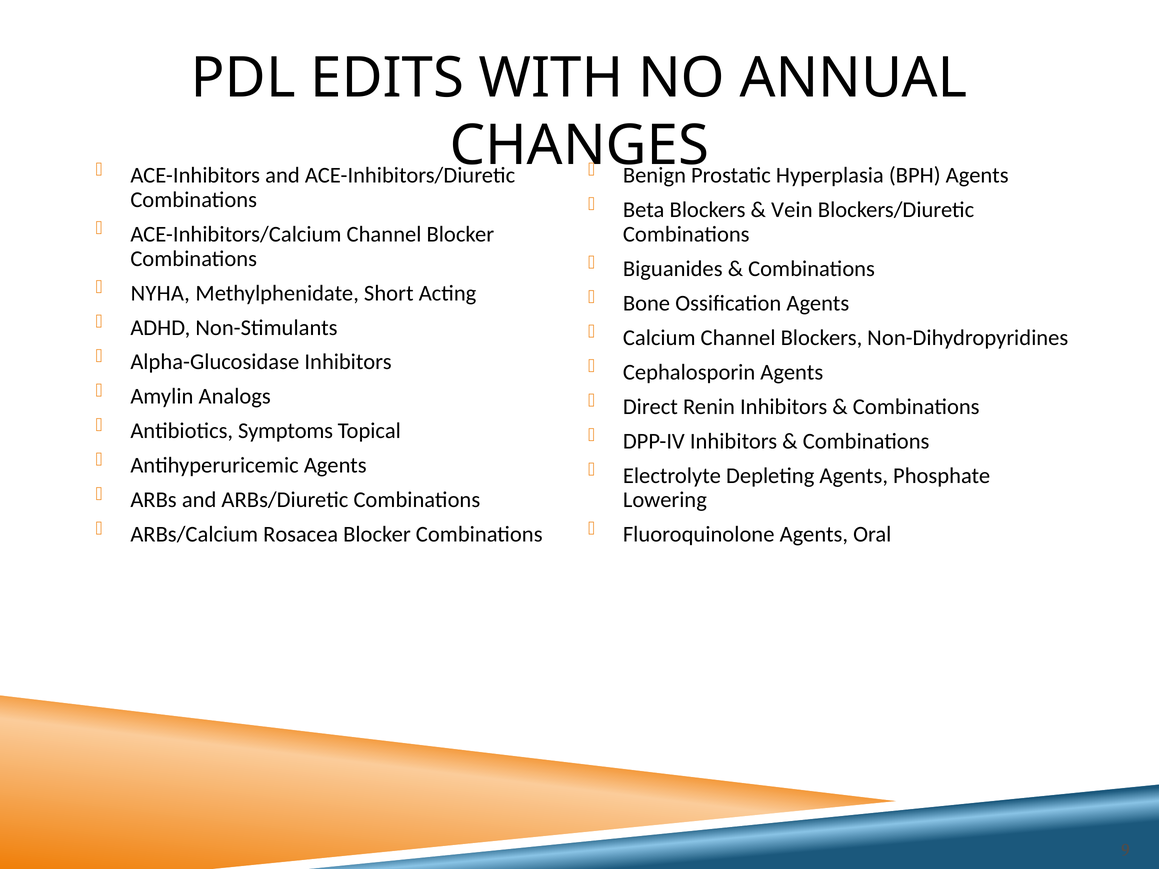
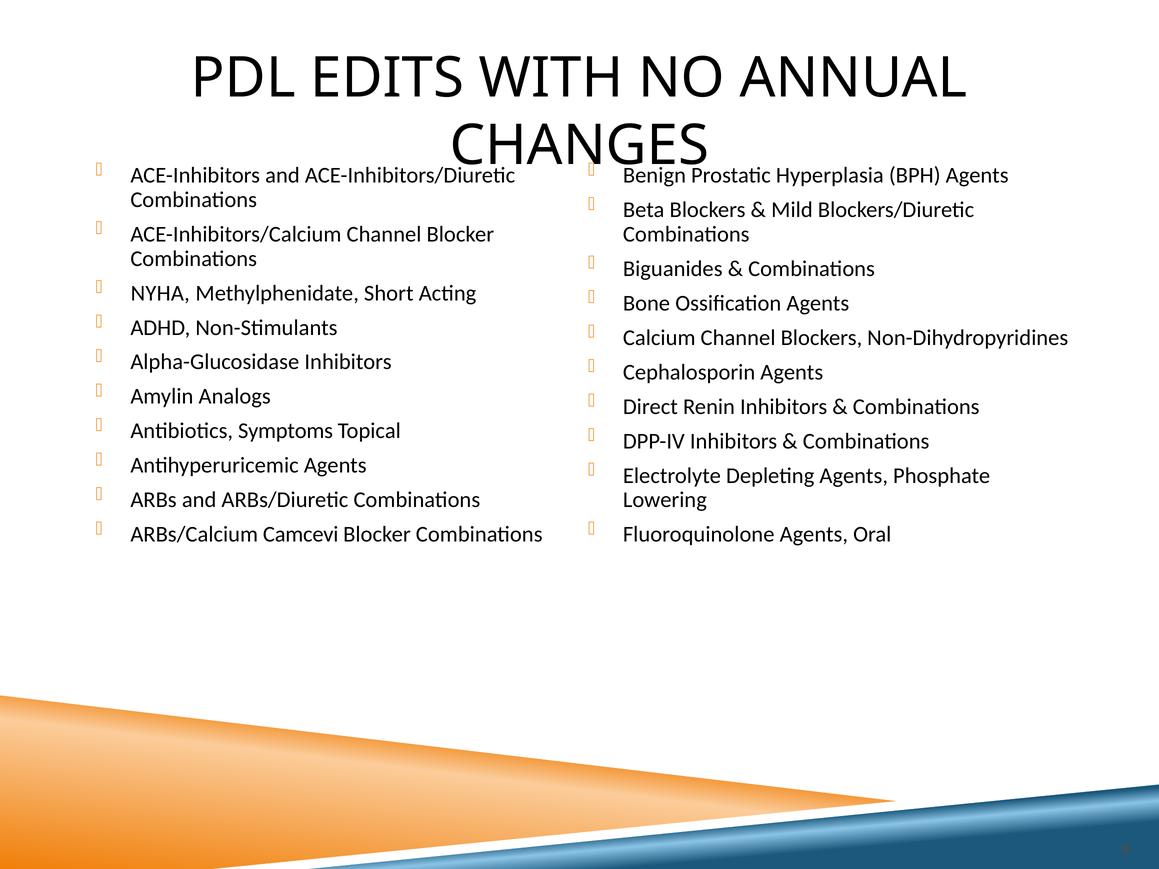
Vein: Vein -> Mild
Rosacea: Rosacea -> Camcevi
